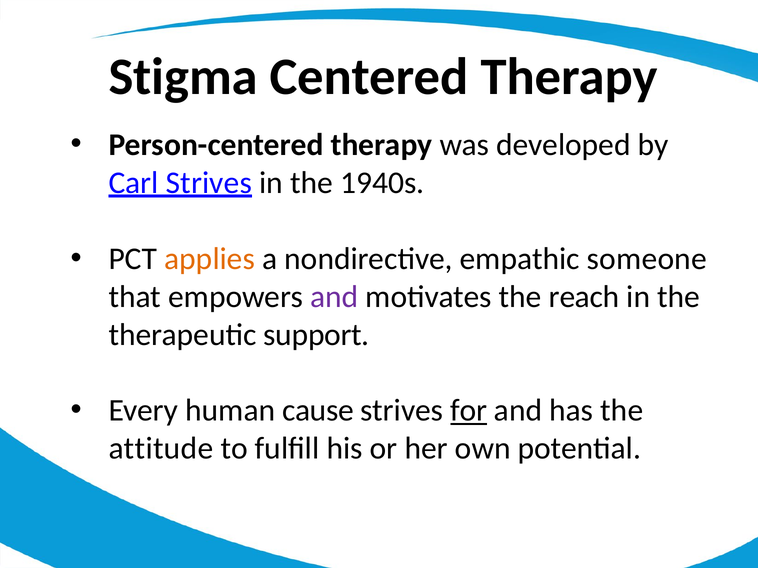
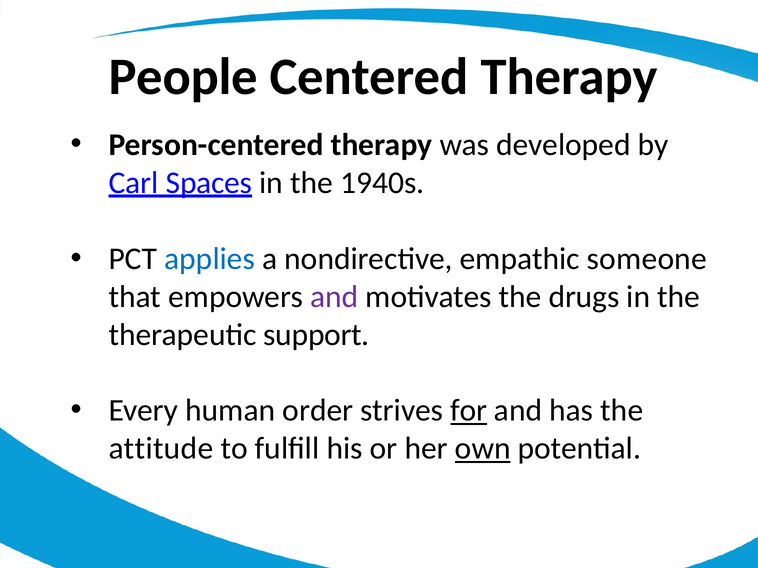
Stigma: Stigma -> People
Carl Strives: Strives -> Spaces
applies colour: orange -> blue
reach: reach -> drugs
cause: cause -> order
own underline: none -> present
